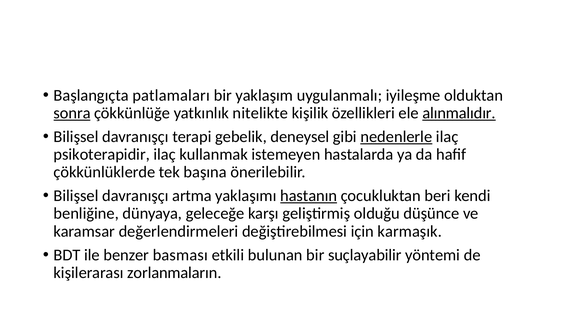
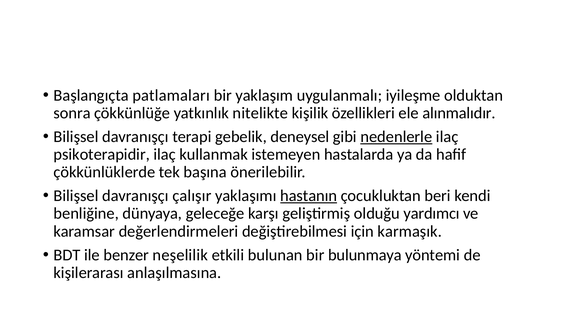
sonra underline: present -> none
alınmalıdır underline: present -> none
artma: artma -> çalışır
düşünce: düşünce -> yardımcı
basması: basması -> neşelilik
suçlayabilir: suçlayabilir -> bulunmaya
zorlanmaların: zorlanmaların -> anlaşılmasına
